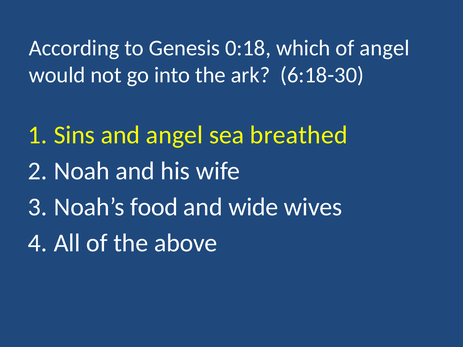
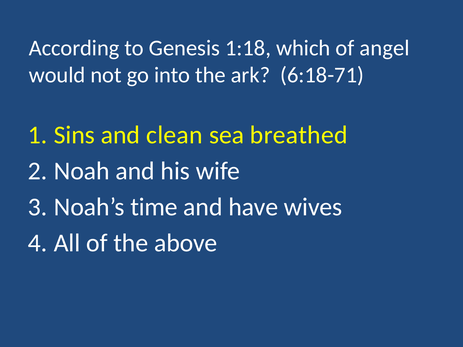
0:18: 0:18 -> 1:18
6:18-30: 6:18-30 -> 6:18-71
and angel: angel -> clean
food: food -> time
wide: wide -> have
